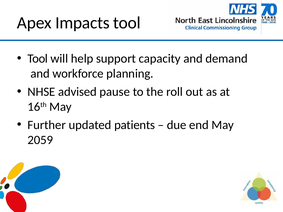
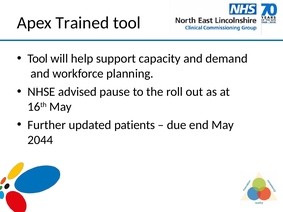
Impacts: Impacts -> Trained
2059: 2059 -> 2044
